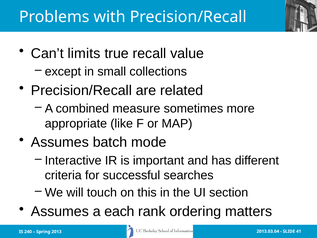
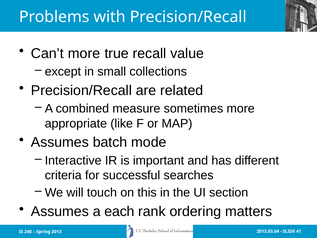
Can’t limits: limits -> more
